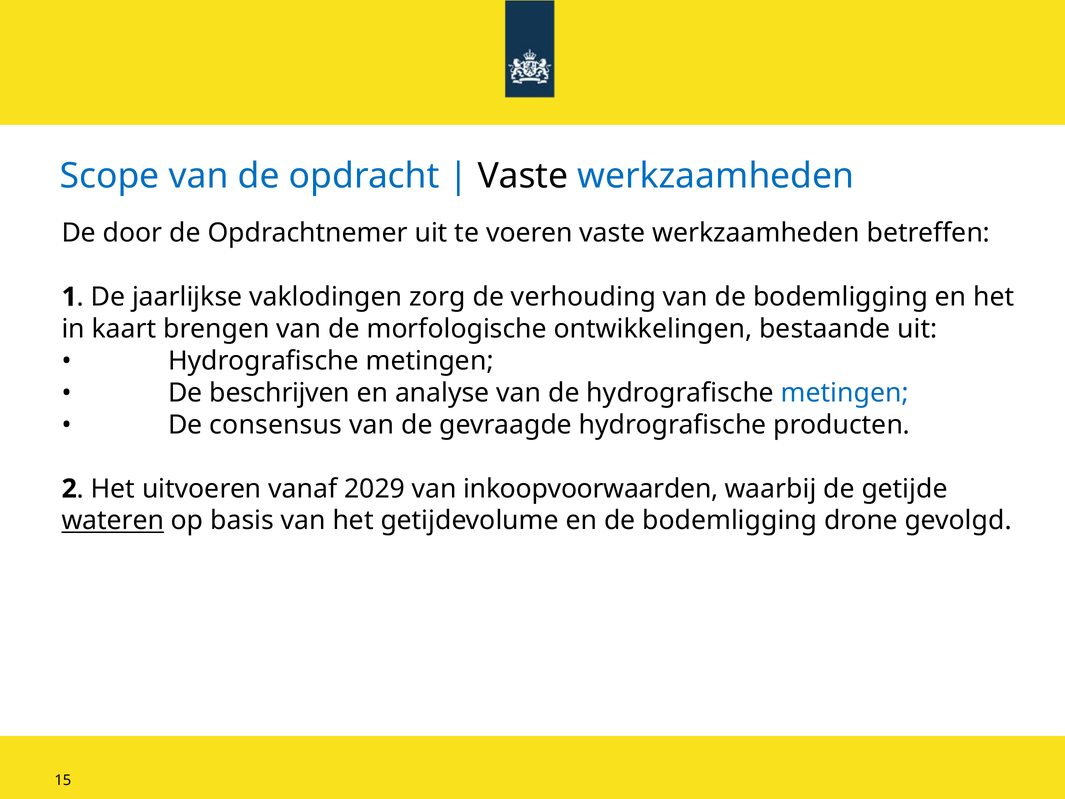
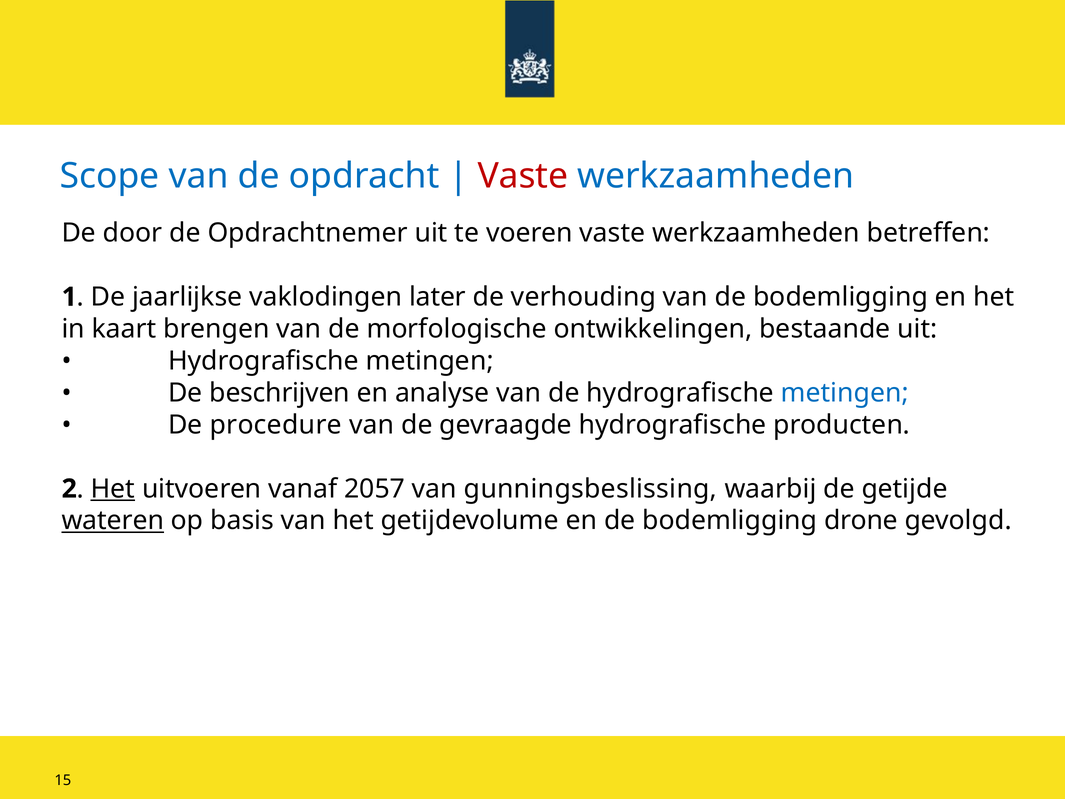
Vaste at (523, 176) colour: black -> red
zorg: zorg -> later
consensus: consensus -> procedure
Het at (113, 489) underline: none -> present
2029: 2029 -> 2057
inkoopvoorwaarden: inkoopvoorwaarden -> gunningsbeslissing
